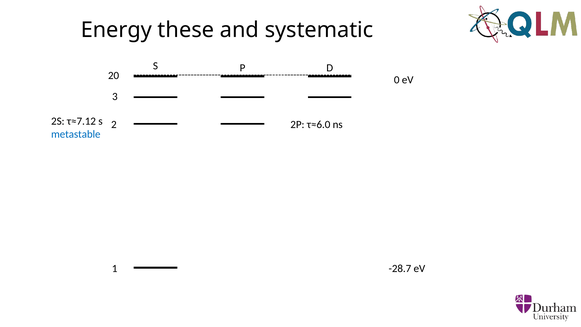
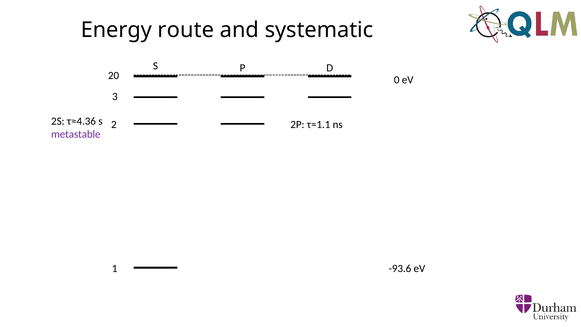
these: these -> route
τ≈7.12: τ≈7.12 -> τ≈4.36
τ≈6.0: τ≈6.0 -> τ≈1.1
metastable colour: blue -> purple
-28.7: -28.7 -> -93.6
